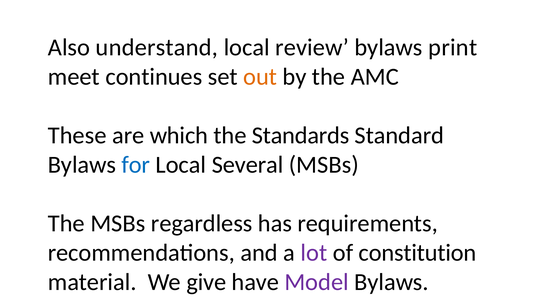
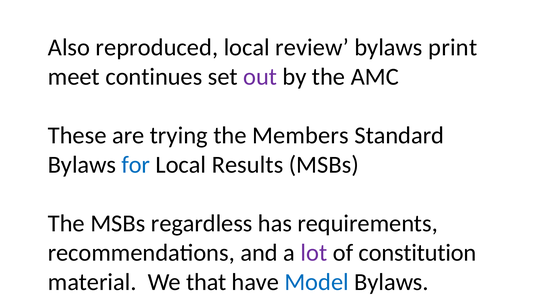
understand: understand -> reproduced
out colour: orange -> purple
which: which -> trying
Standards: Standards -> Members
Several: Several -> Results
give: give -> that
Model colour: purple -> blue
